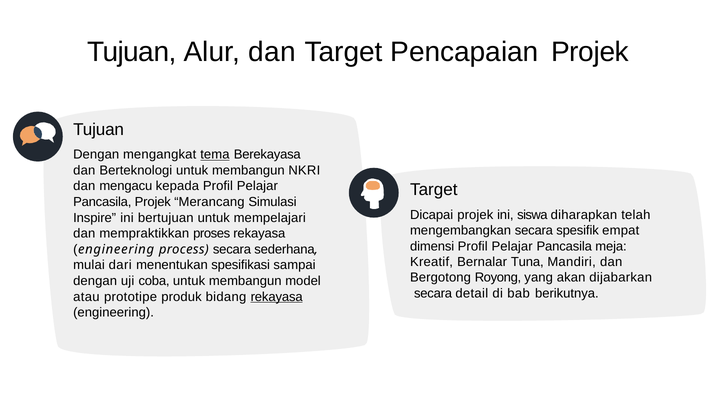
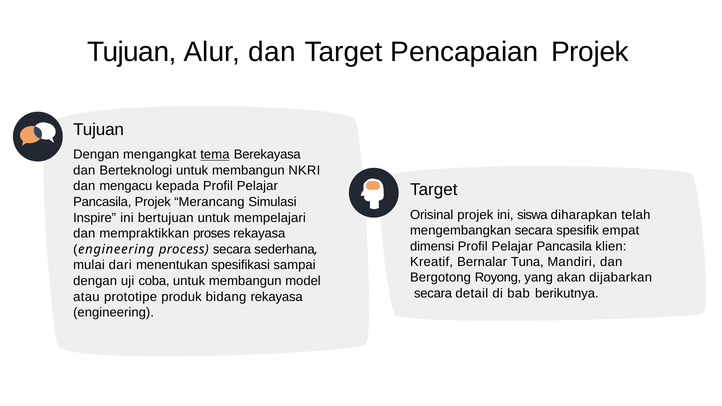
Dicapai: Dicapai -> Orisinal
meja: meja -> klien
rekayasa at (277, 297) underline: present -> none
